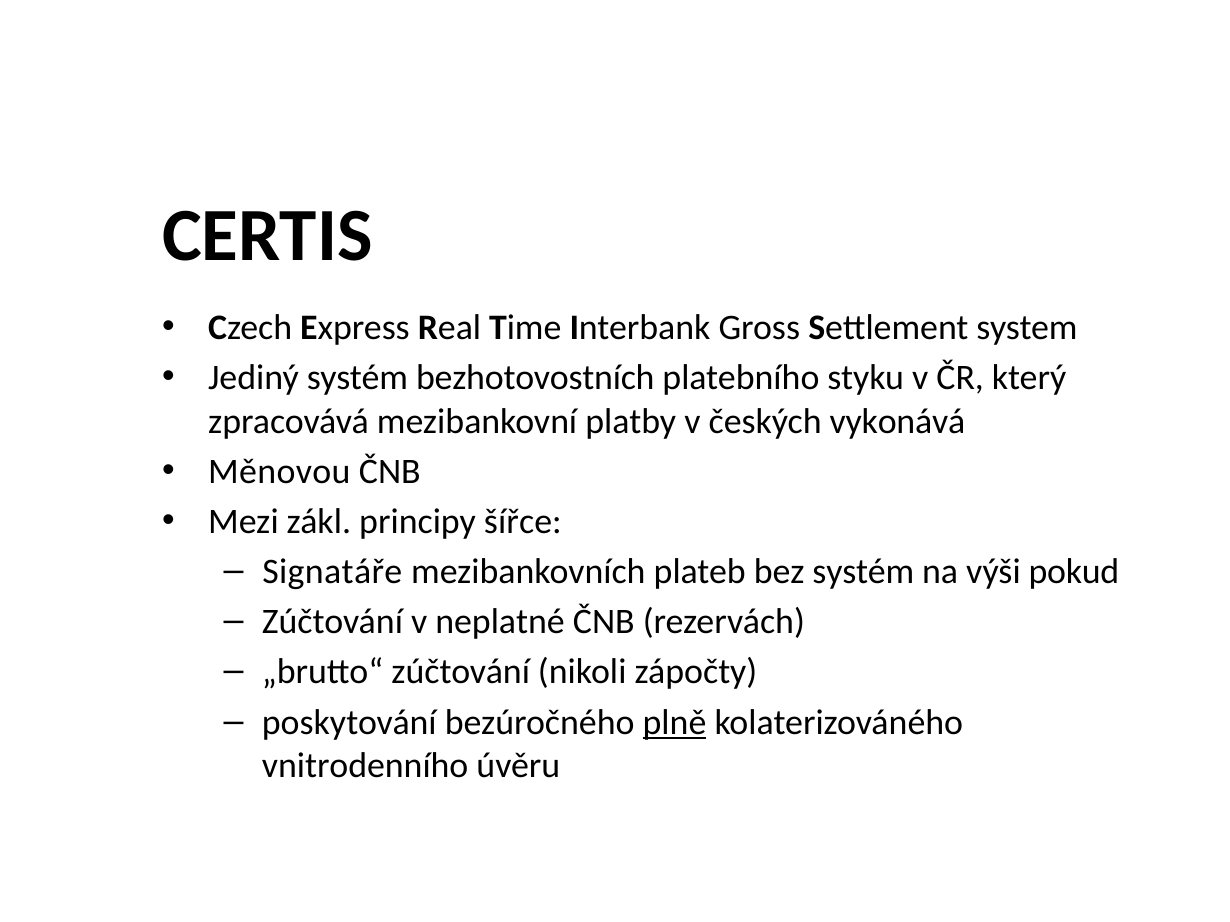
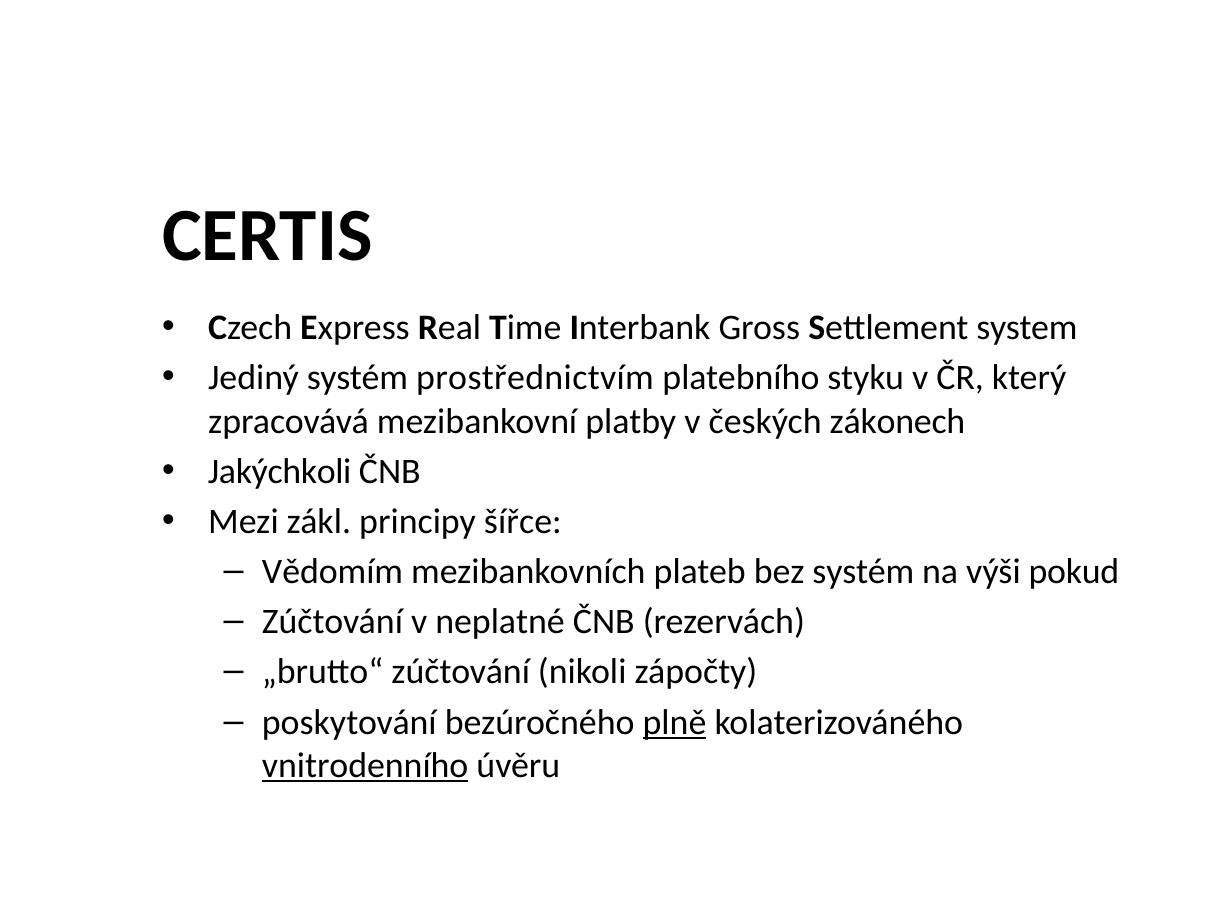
bezhotovostních: bezhotovostních -> prostřednictvím
vykonává: vykonává -> zákonech
Měnovou: Měnovou -> Jakýchkoli
Signatáře: Signatáře -> Vědomím
vnitrodenního underline: none -> present
